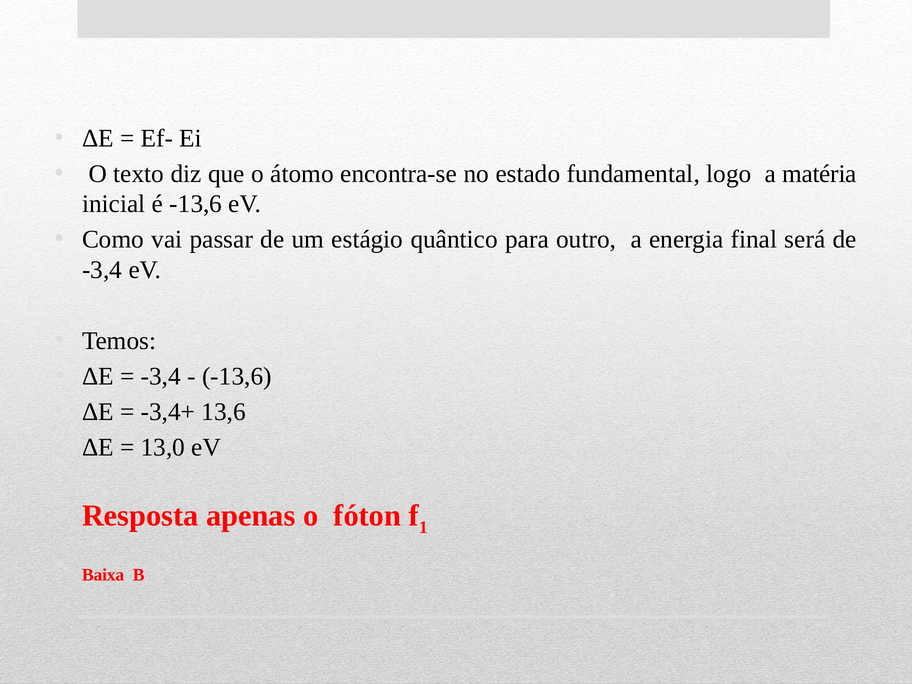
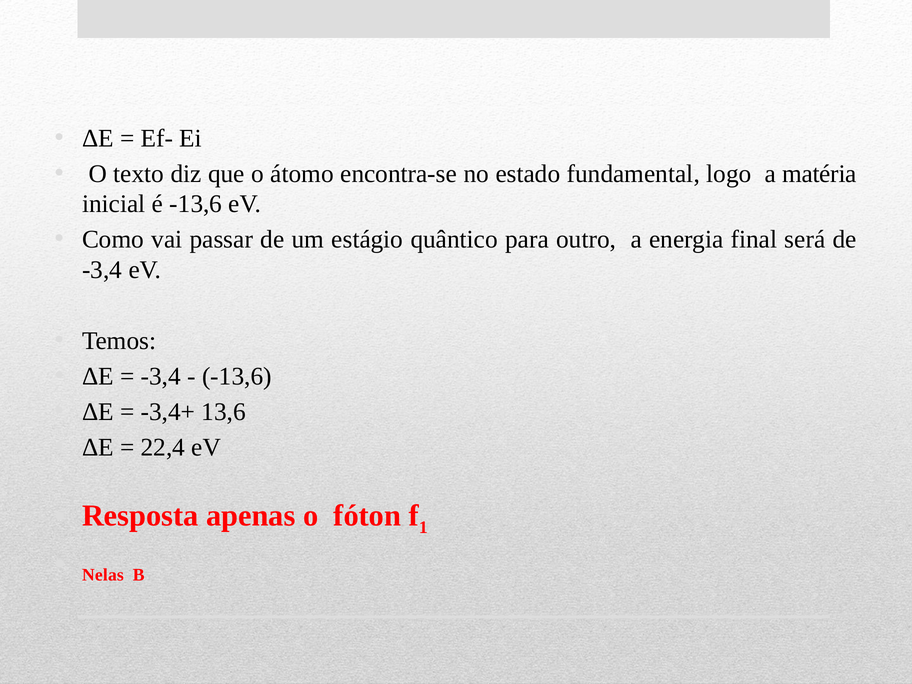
13,0: 13,0 -> 22,4
Baixa: Baixa -> Nelas
